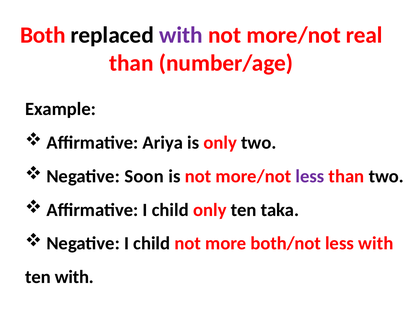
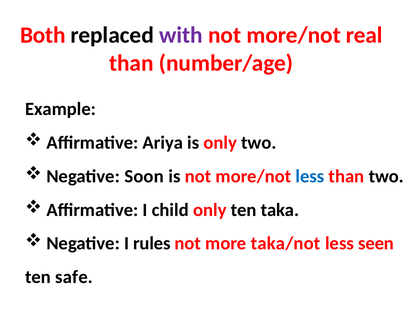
less at (310, 176) colour: purple -> blue
Negative I child: child -> rules
both/not: both/not -> taka/not
less with: with -> seen
ten with: with -> safe
